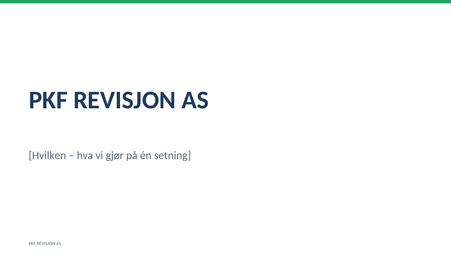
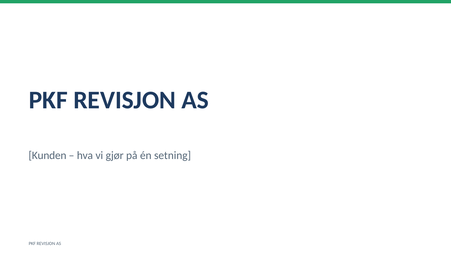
Hvilken: Hvilken -> Kunden
